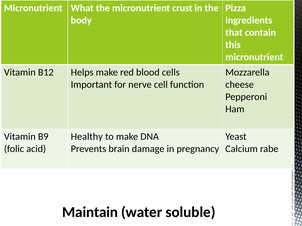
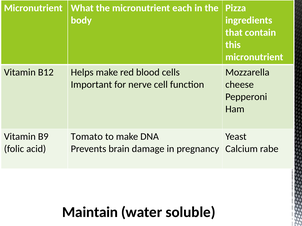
crust: crust -> each
Healthy: Healthy -> Tomato
